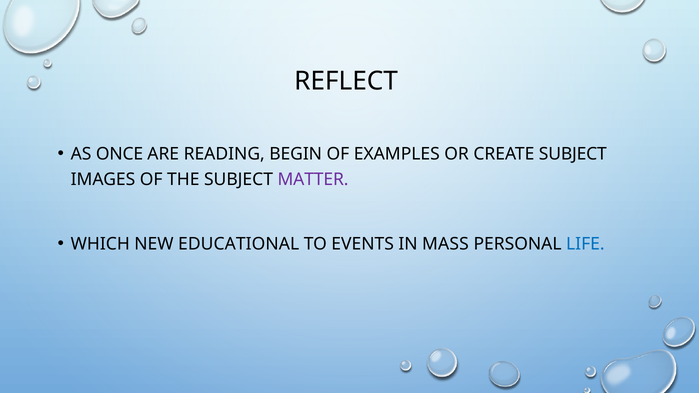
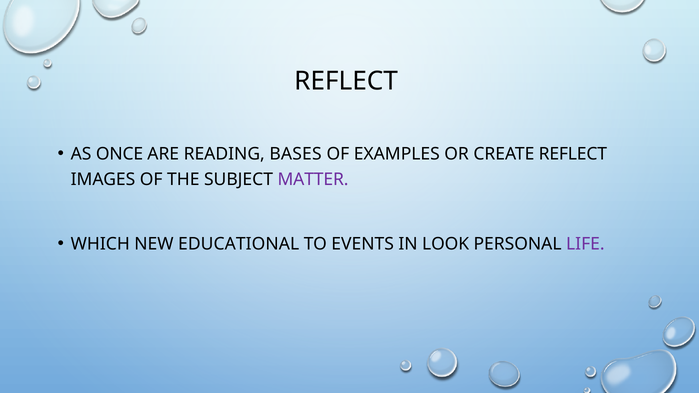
BEGIN: BEGIN -> BASES
CREATE SUBJECT: SUBJECT -> REFLECT
MASS: MASS -> LOOK
LIFE colour: blue -> purple
